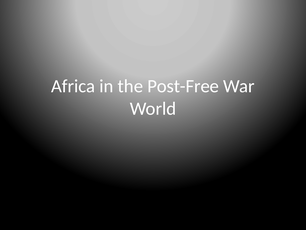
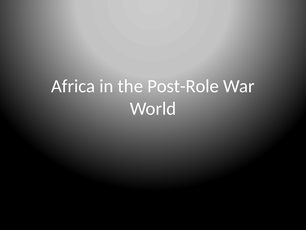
Post-Free: Post-Free -> Post-Role
